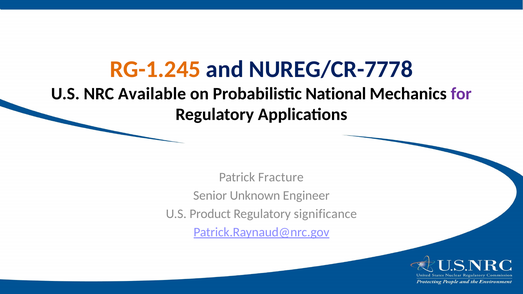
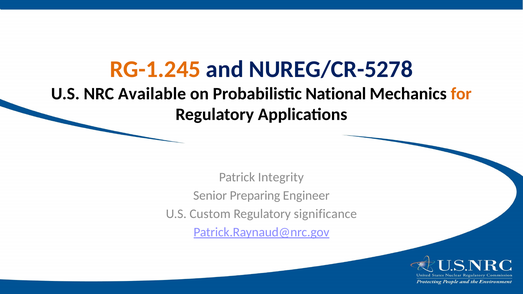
NUREG/CR-7778: NUREG/CR-7778 -> NUREG/CR-5278
for colour: purple -> orange
Fracture: Fracture -> Integrity
Unknown: Unknown -> Preparing
Product: Product -> Custom
